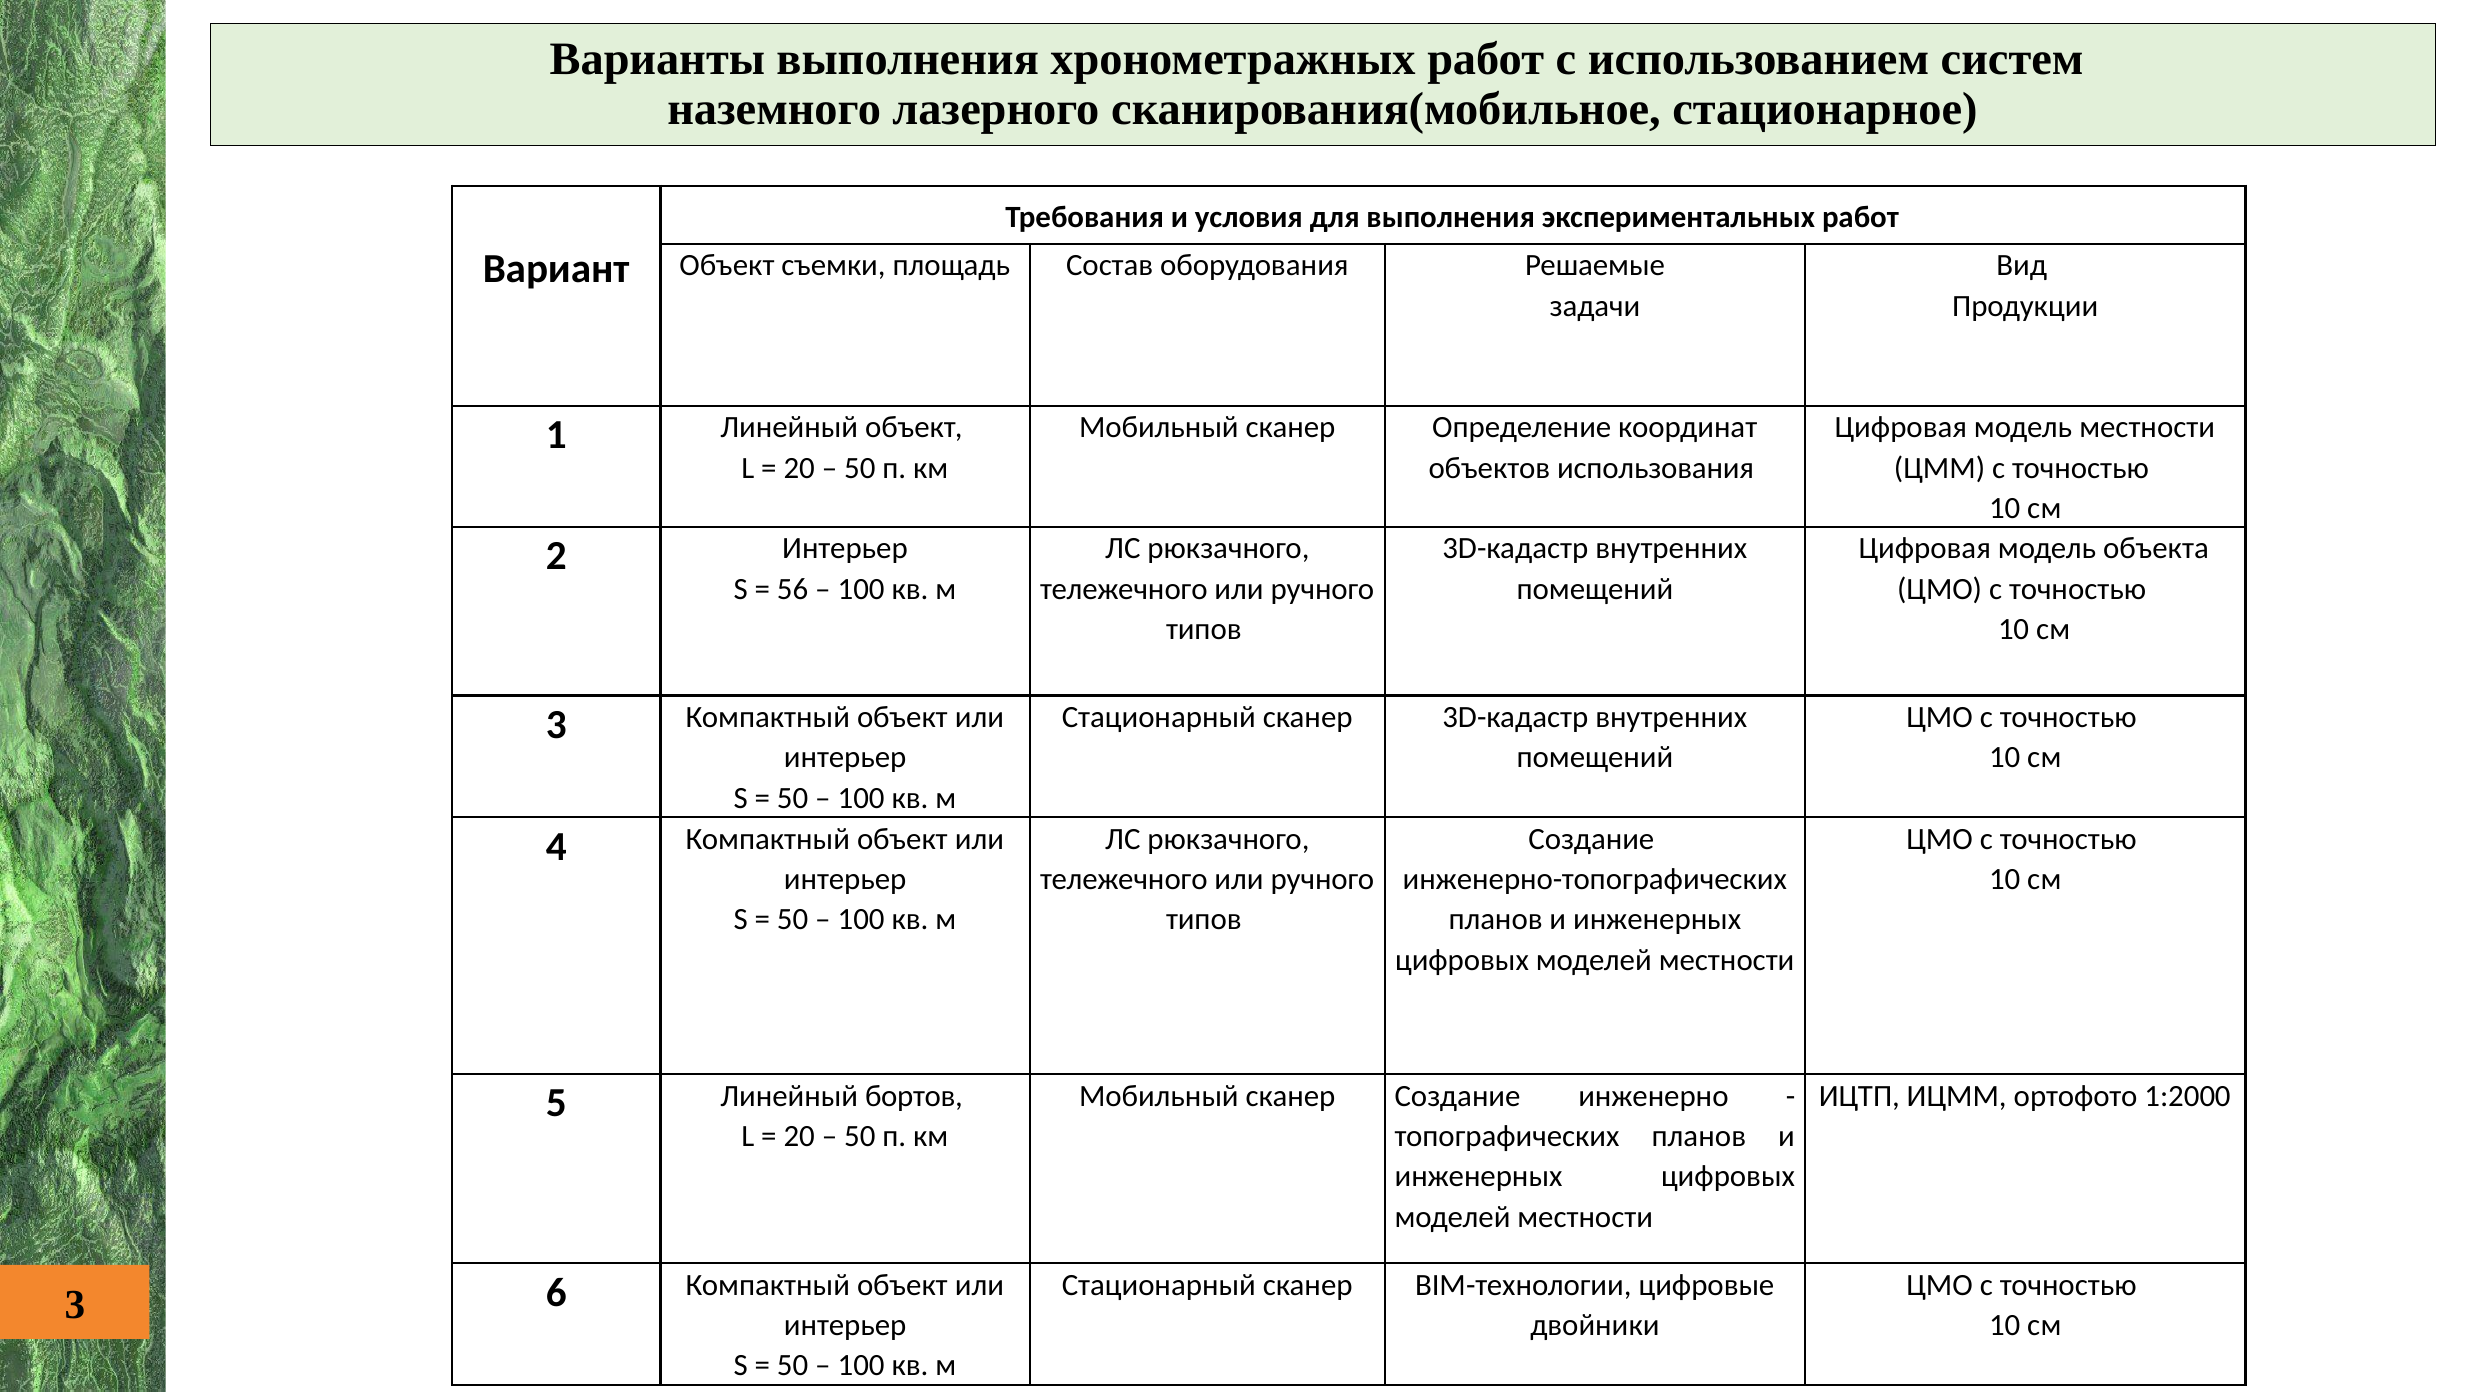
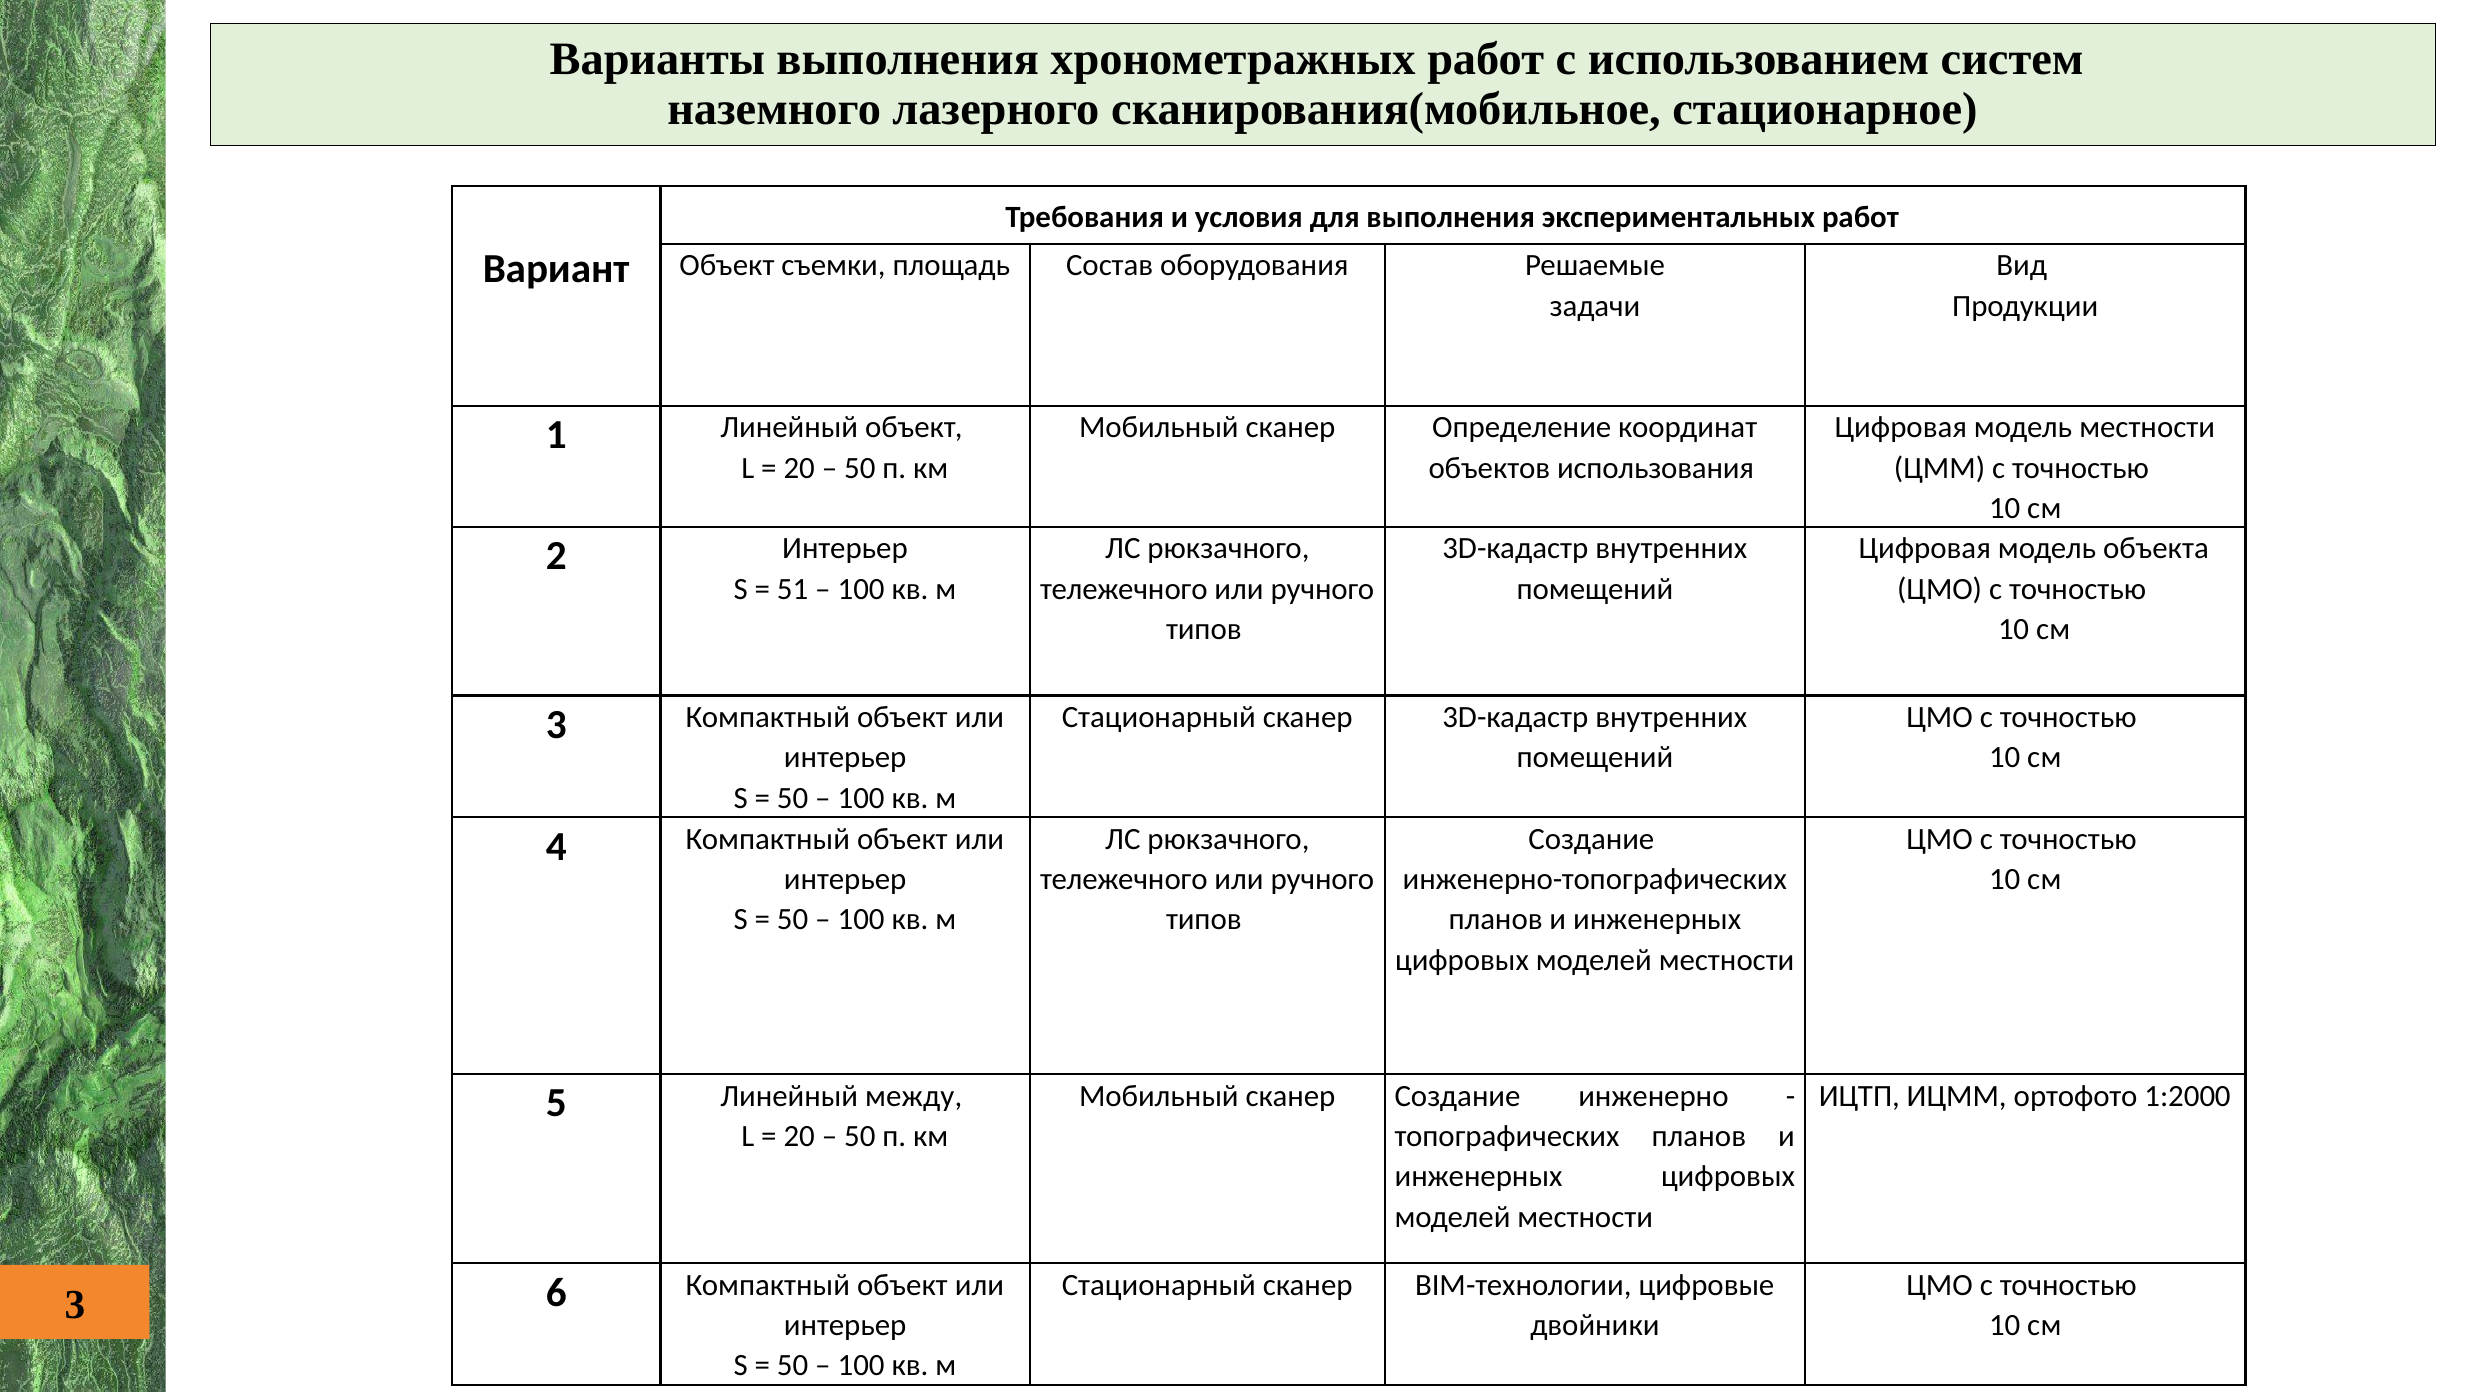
56: 56 -> 51
бортов: бортов -> между
